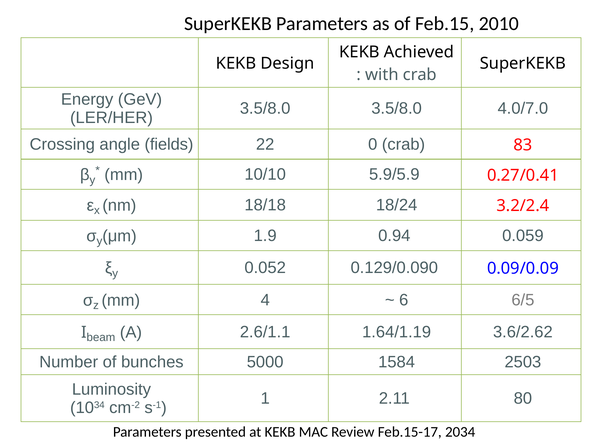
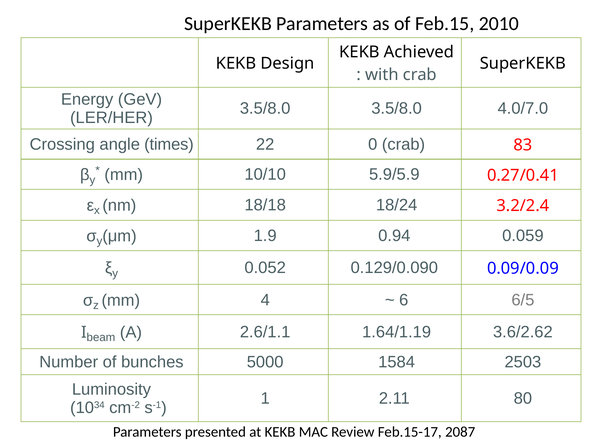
fields: fields -> times
2034: 2034 -> 2087
